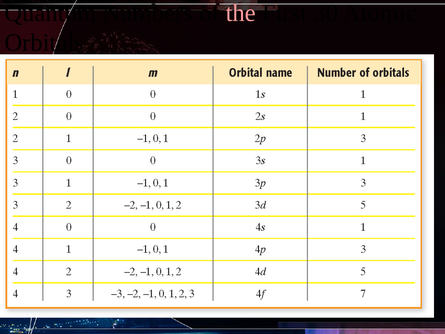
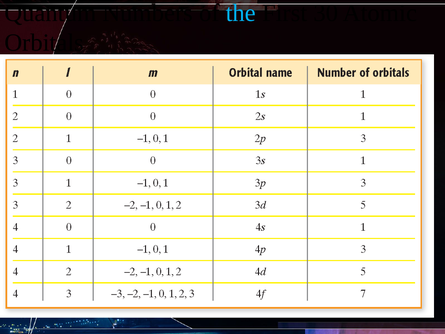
the colour: pink -> light blue
